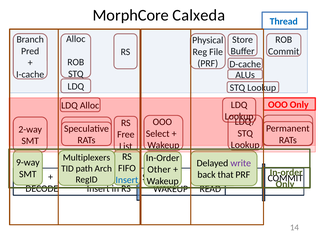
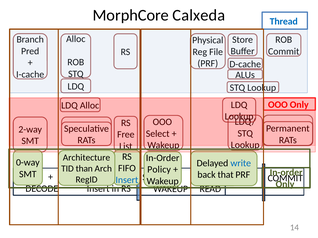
Multiplexers: Multiplexers -> Architecture
9-way: 9-way -> 0-way
write colour: purple -> blue
path: path -> than
Other: Other -> Policy
